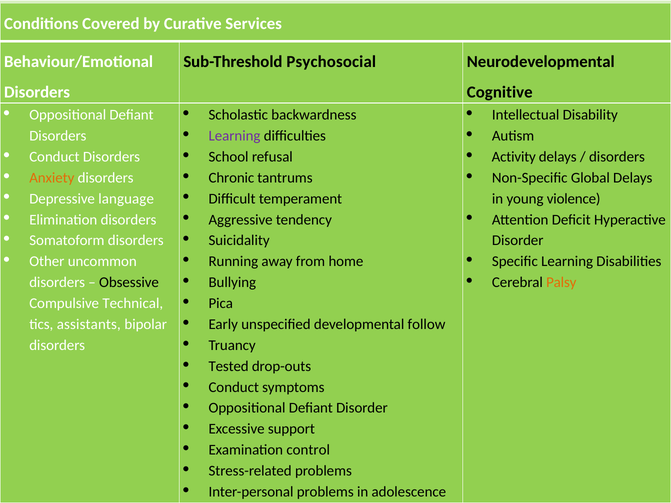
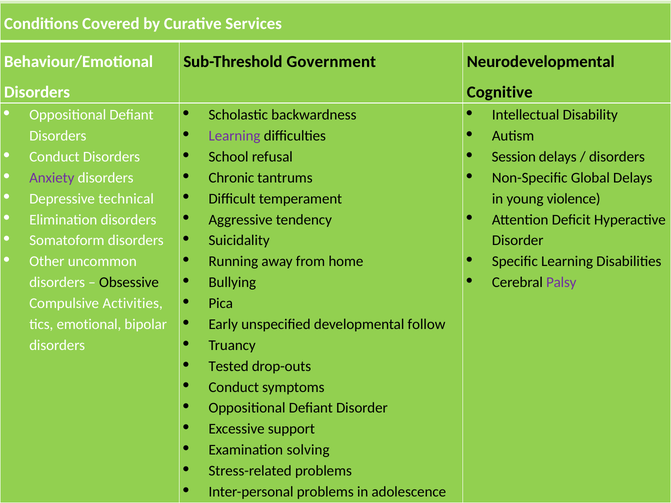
Psychosocial: Psychosocial -> Government
Activity: Activity -> Session
Anxiety colour: orange -> purple
language: language -> technical
Palsy colour: orange -> purple
Technical: Technical -> Activities
assistants: assistants -> emotional
control: control -> solving
